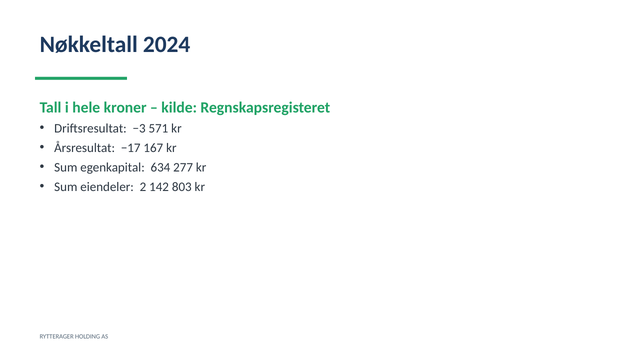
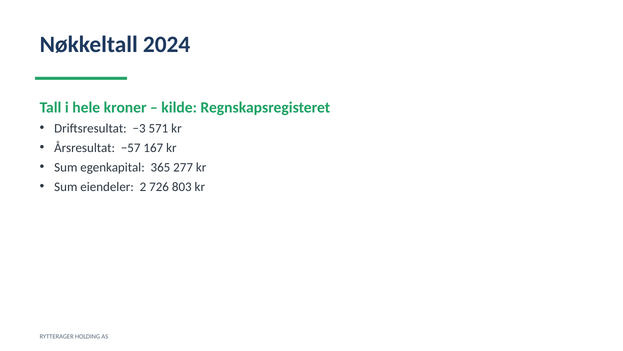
−17: −17 -> −57
634: 634 -> 365
142: 142 -> 726
